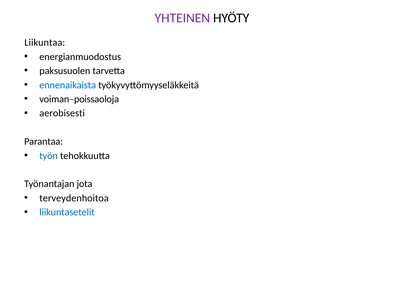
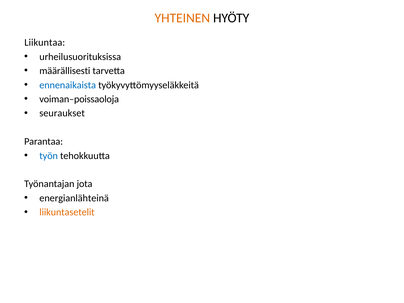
YHTEINEN colour: purple -> orange
energianmuodostus: energianmuodostus -> urheilusuorituksissa
paksusuolen: paksusuolen -> määrällisesti
aerobisesti: aerobisesti -> seuraukset
terveydenhoitoa: terveydenhoitoa -> energianlähteinä
liikuntasetelit colour: blue -> orange
